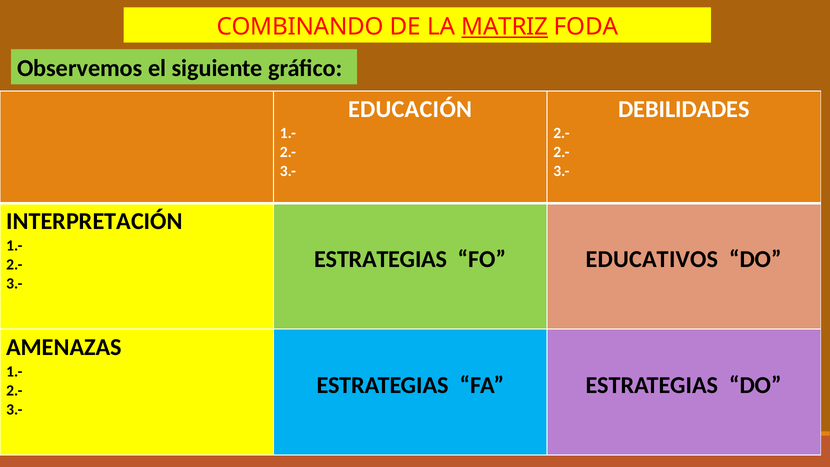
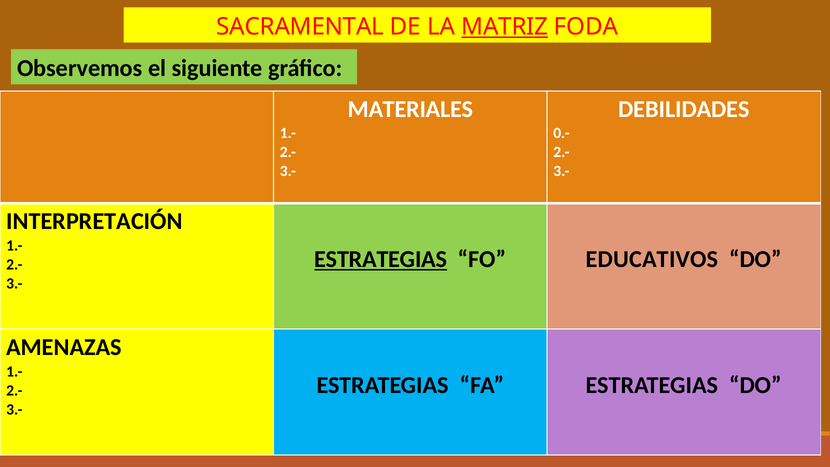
COMBINANDO: COMBINANDO -> SACRAMENTAL
EDUCACIÓN: EDUCACIÓN -> MATERIALES
2.- at (561, 133): 2.- -> 0.-
ESTRATEGIAS at (381, 259) underline: none -> present
